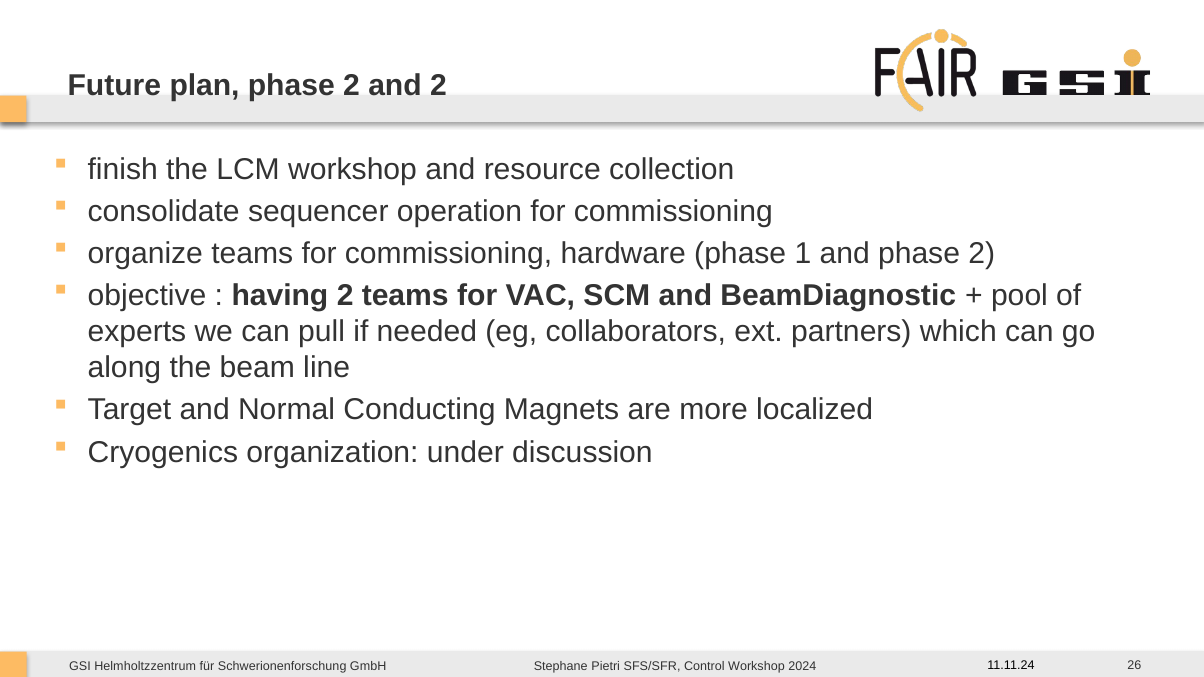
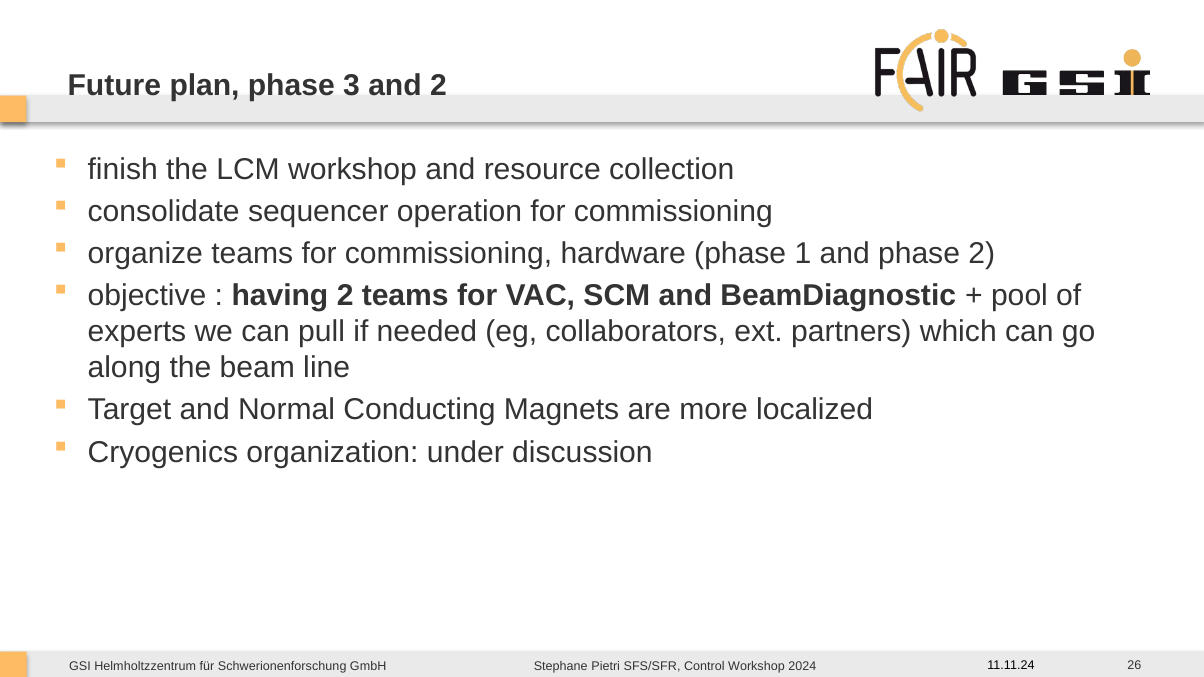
plan phase 2: 2 -> 3
